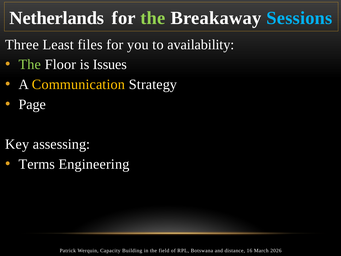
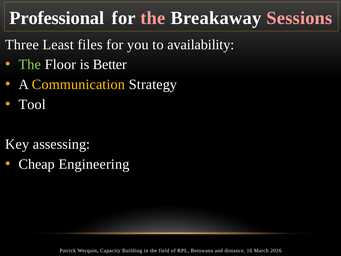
Netherlands: Netherlands -> Professional
the at (153, 18) colour: light green -> pink
Sessions colour: light blue -> pink
Issues: Issues -> Better
Page: Page -> Tool
Terms: Terms -> Cheap
